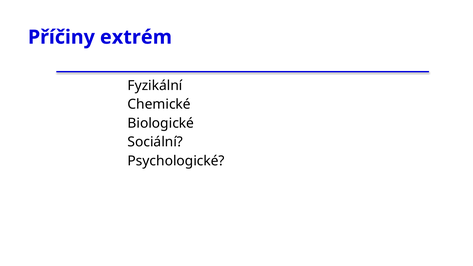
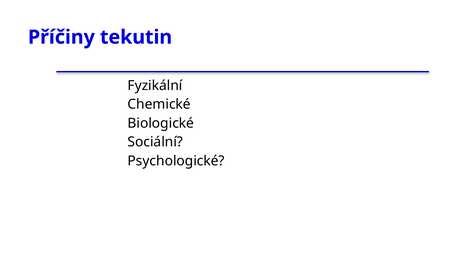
extrém: extrém -> tekutin
